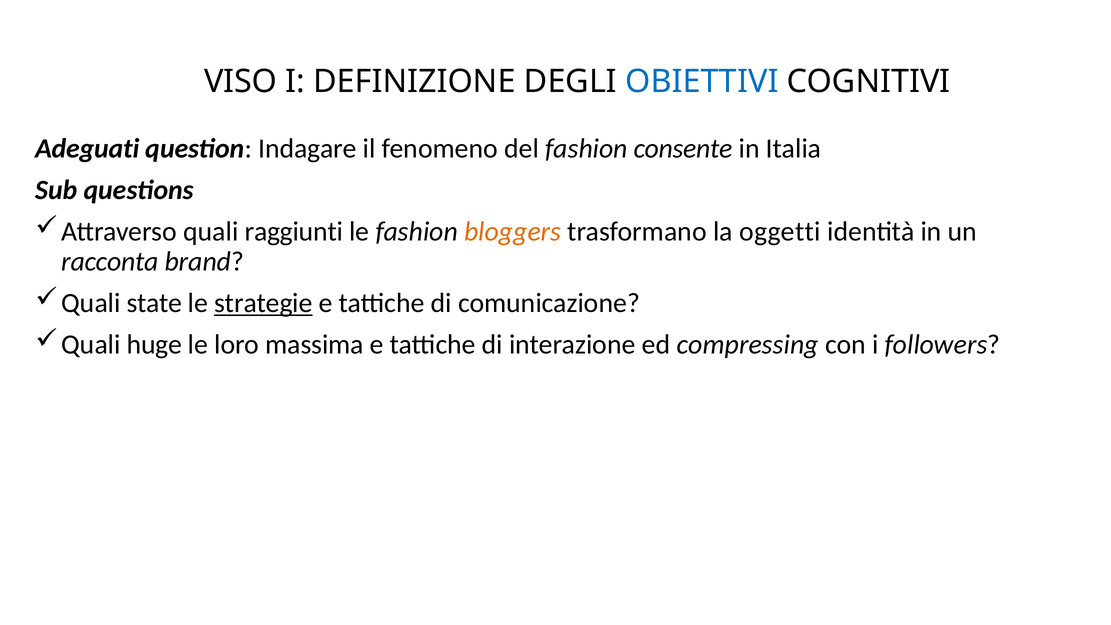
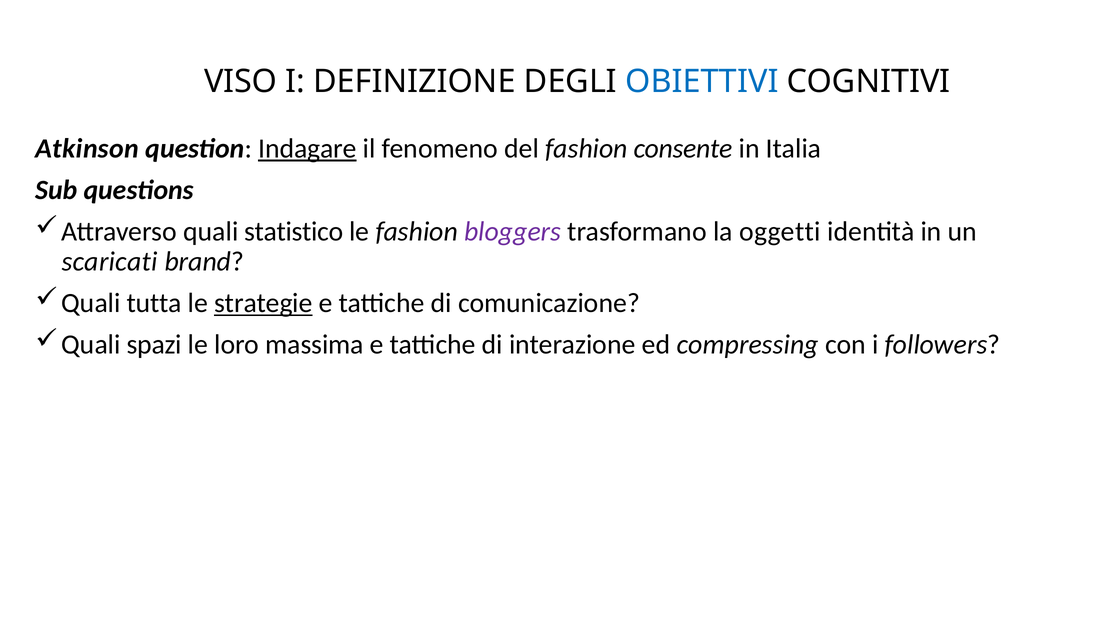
Adeguati: Adeguati -> Atkinson
Indagare underline: none -> present
raggiunti: raggiunti -> statistico
bloggers colour: orange -> purple
racconta: racconta -> scaricati
state: state -> tutta
huge: huge -> spazi
